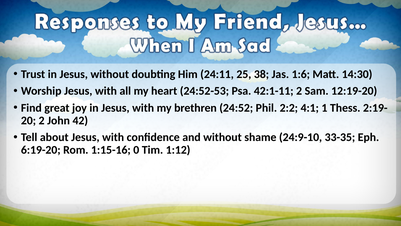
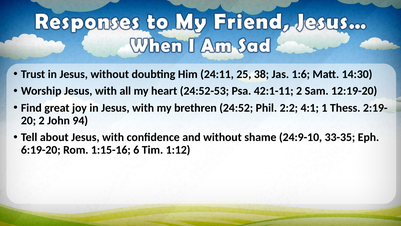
42: 42 -> 94
0: 0 -> 6
